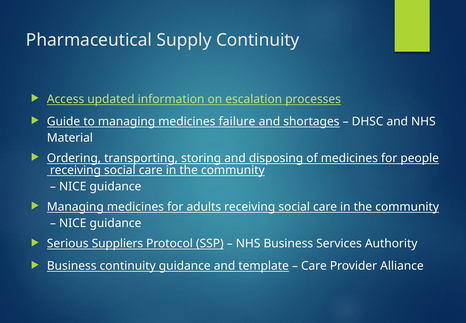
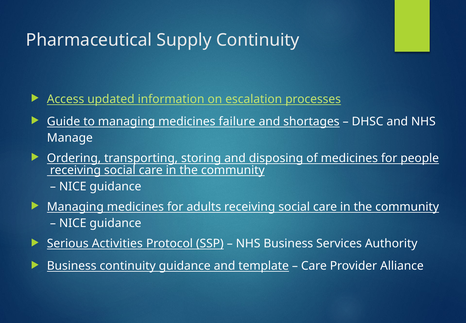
Material: Material -> Manage
Suppliers: Suppliers -> Activities
